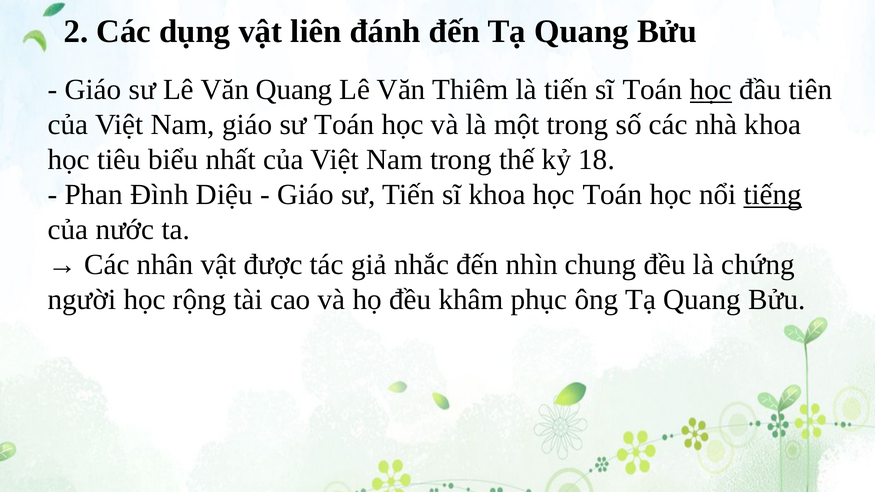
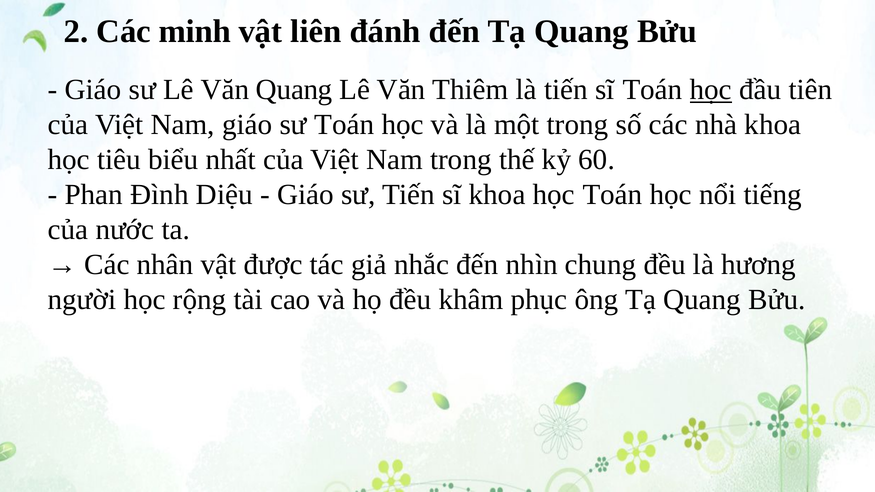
dụng: dụng -> minh
18: 18 -> 60
tiếng underline: present -> none
chứng: chứng -> hương
